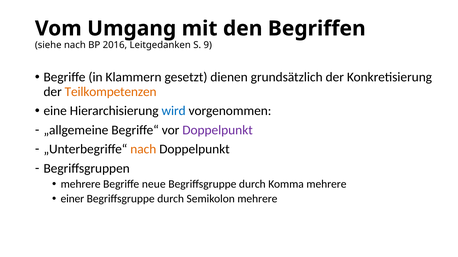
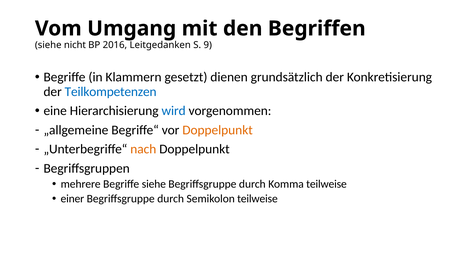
nach at (75, 45): nach -> nicht
Teilkompetenzen colour: orange -> blue
Doppelpunkt at (218, 130) colour: purple -> orange
Begriffe neue: neue -> siehe
Komma mehrere: mehrere -> teilweise
Semikolon mehrere: mehrere -> teilweise
